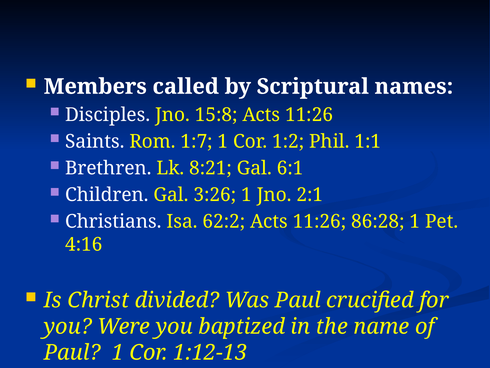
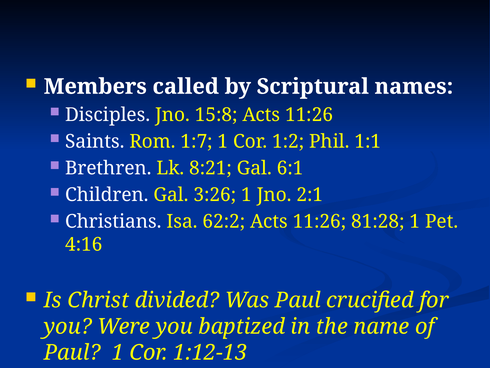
86:28: 86:28 -> 81:28
